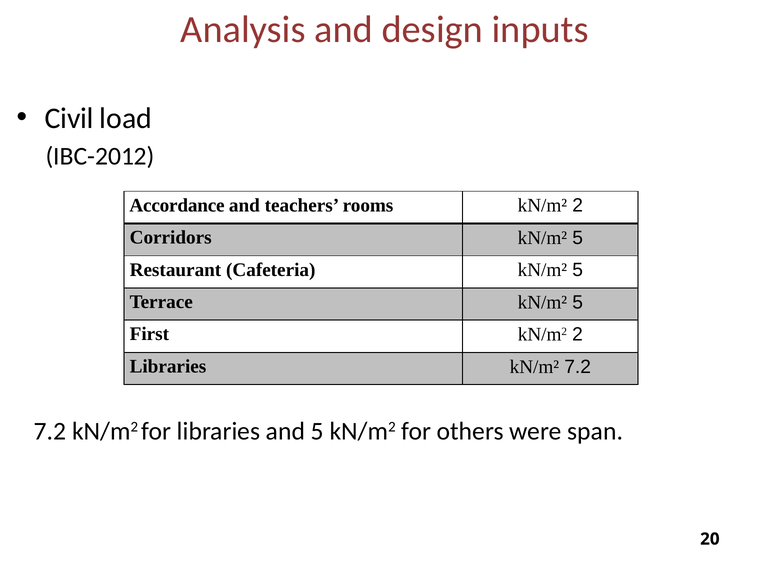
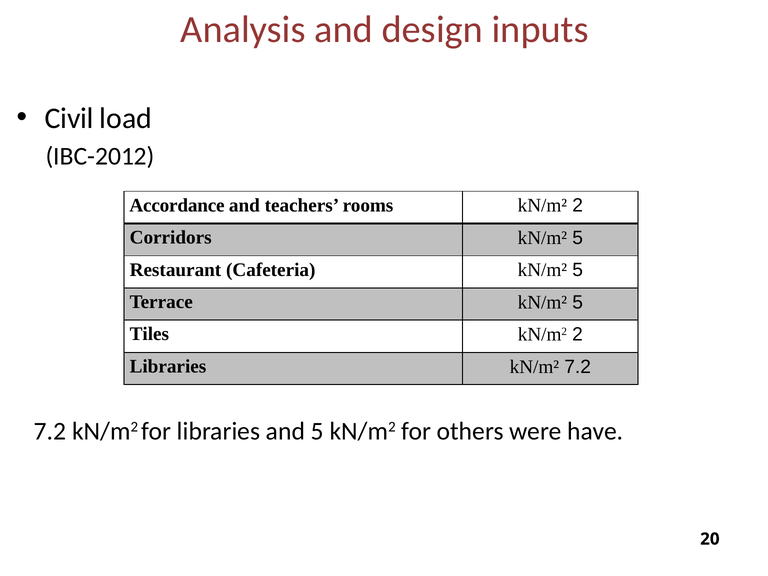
First: First -> Tiles
span: span -> have
